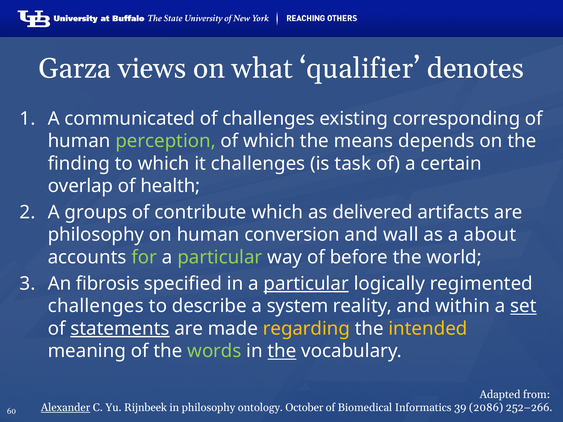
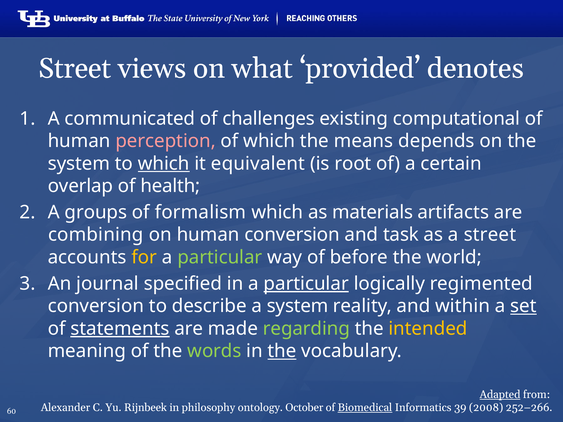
Garza at (75, 69): Garza -> Street
qualifier: qualifier -> provided
corresponding: corresponding -> computational
perception colour: light green -> pink
finding at (79, 164): finding -> system
which at (164, 164) underline: none -> present
it challenges: challenges -> equivalent
task: task -> root
contribute: contribute -> formalism
delivered: delivered -> materials
philosophy at (96, 235): philosophy -> combining
wall: wall -> task
a about: about -> street
for colour: light green -> yellow
fibrosis: fibrosis -> journal
challenges at (96, 306): challenges -> conversion
regarding colour: yellow -> light green
Adapted underline: none -> present
Alexander underline: present -> none
Biomedical underline: none -> present
2086: 2086 -> 2008
